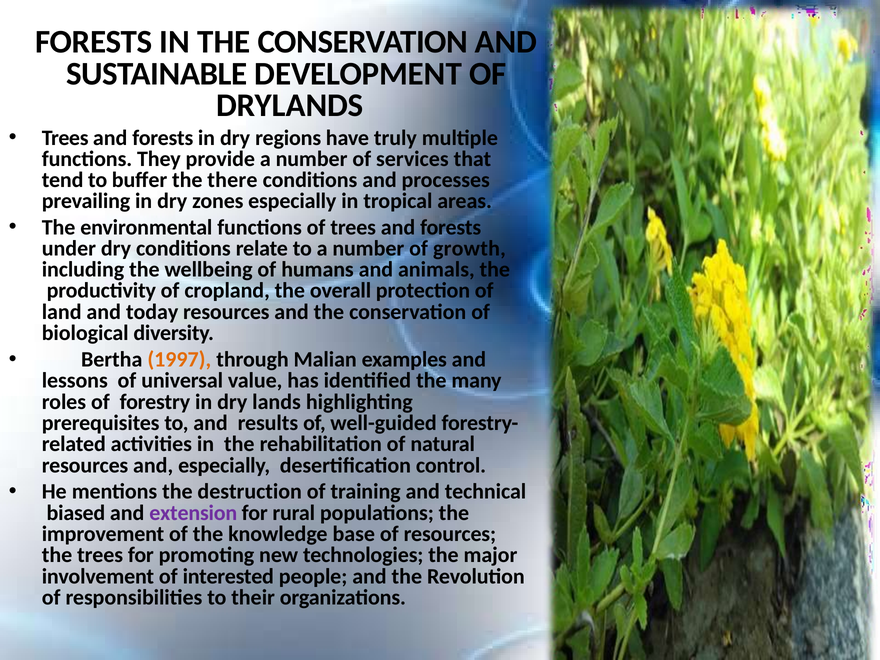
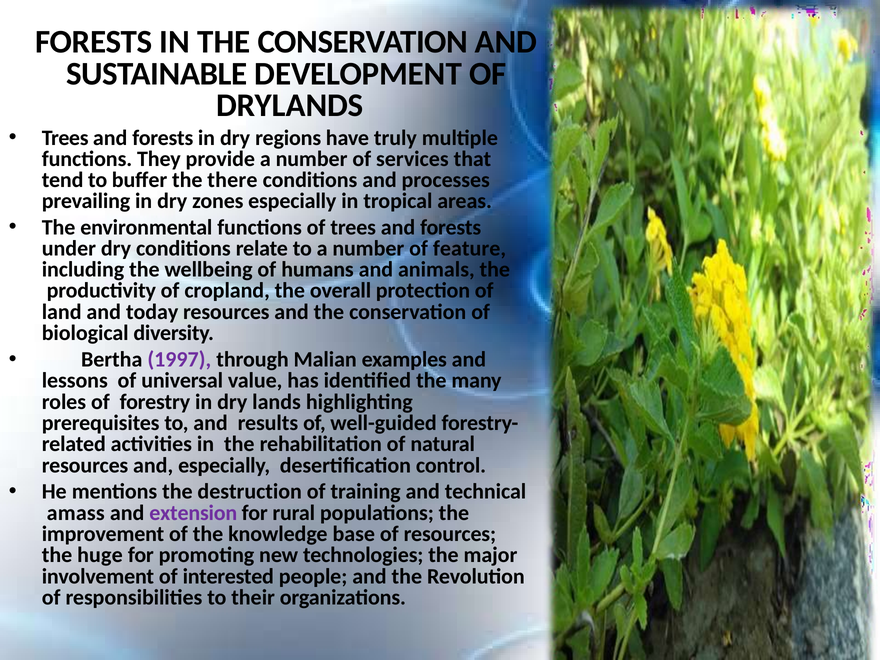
growth: growth -> feature
1997 colour: orange -> purple
biased: biased -> amass
the trees: trees -> huge
